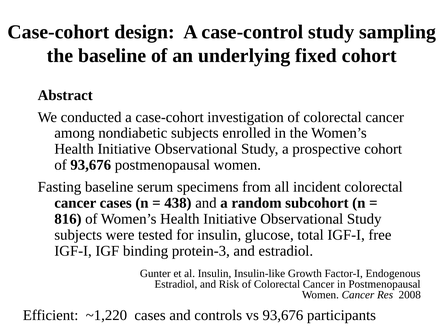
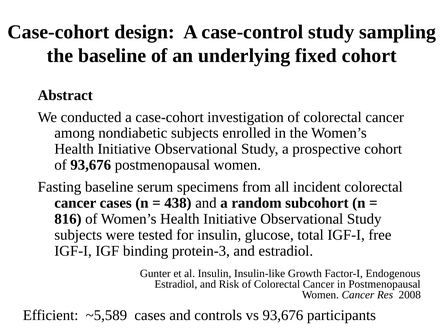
~1,220: ~1,220 -> ~5,589
